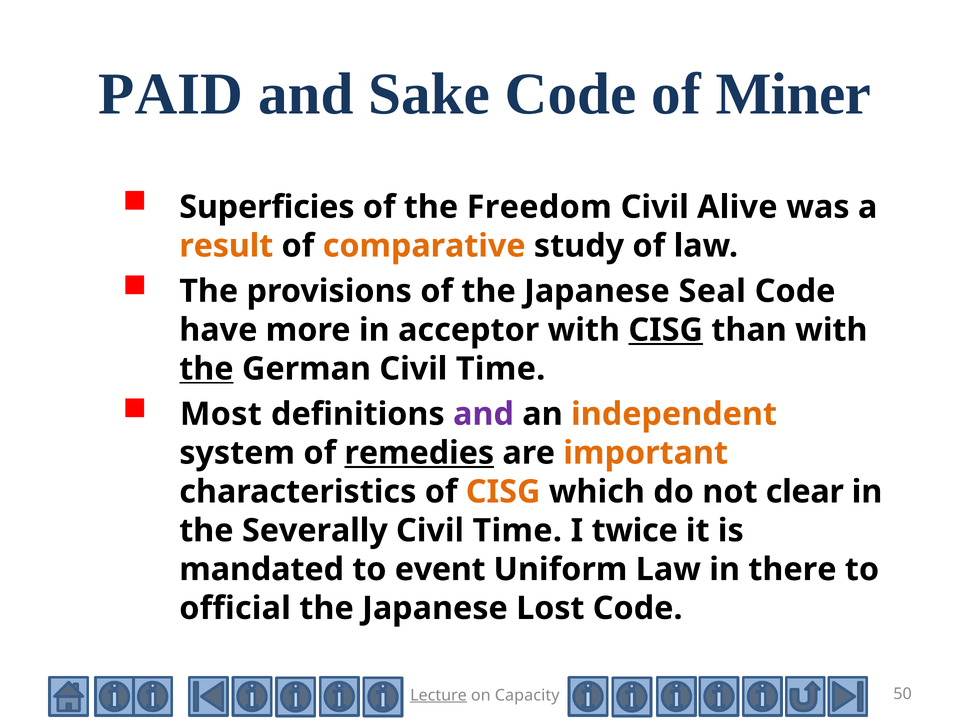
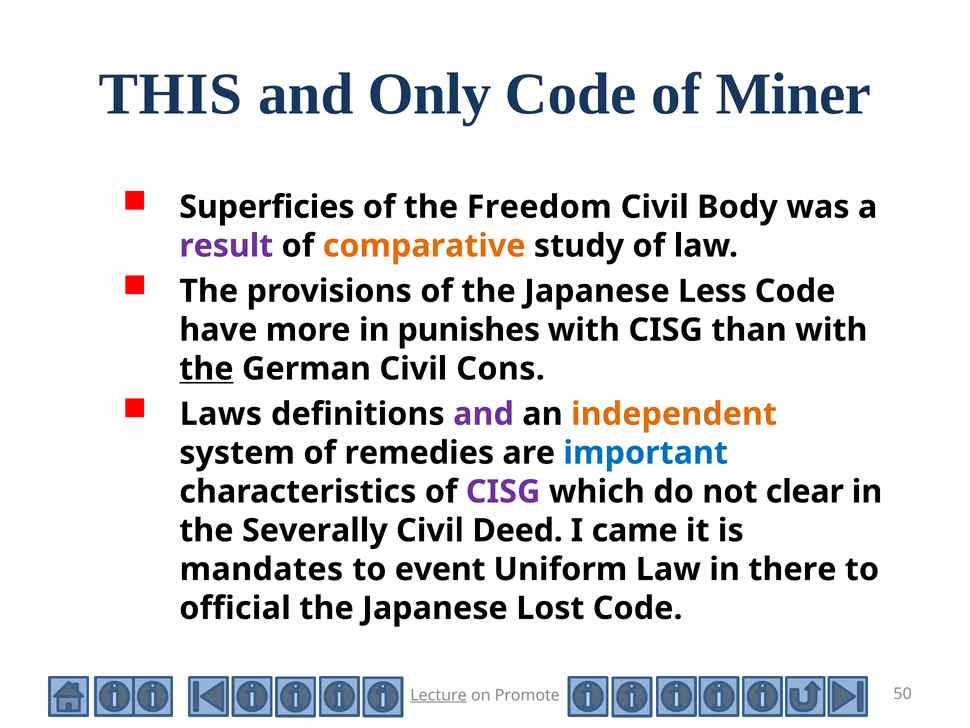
PAID: PAID -> THIS
Sake: Sake -> Only
Alive: Alive -> Body
result colour: orange -> purple
Seal: Seal -> Less
acceptor: acceptor -> punishes
CISG at (666, 330) underline: present -> none
German Civil Time: Time -> Cons
Most: Most -> Laws
remedies underline: present -> none
important colour: orange -> blue
CISG at (503, 491) colour: orange -> purple
Time at (517, 530): Time -> Deed
twice: twice -> came
mandated: mandated -> mandates
Capacity: Capacity -> Promote
